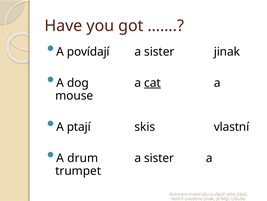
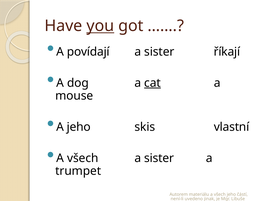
you underline: none -> present
sister jinak: jinak -> říkají
A ptají: ptají -> jeho
drum at (83, 158): drum -> všech
